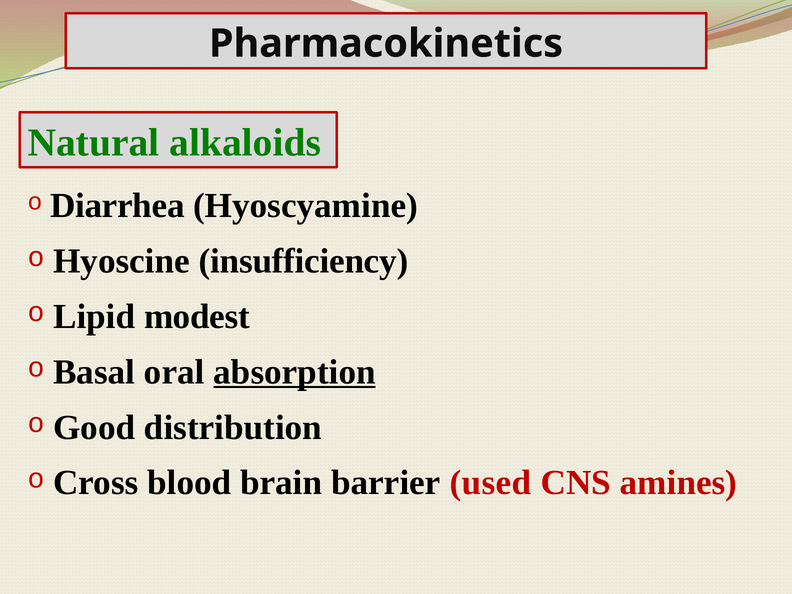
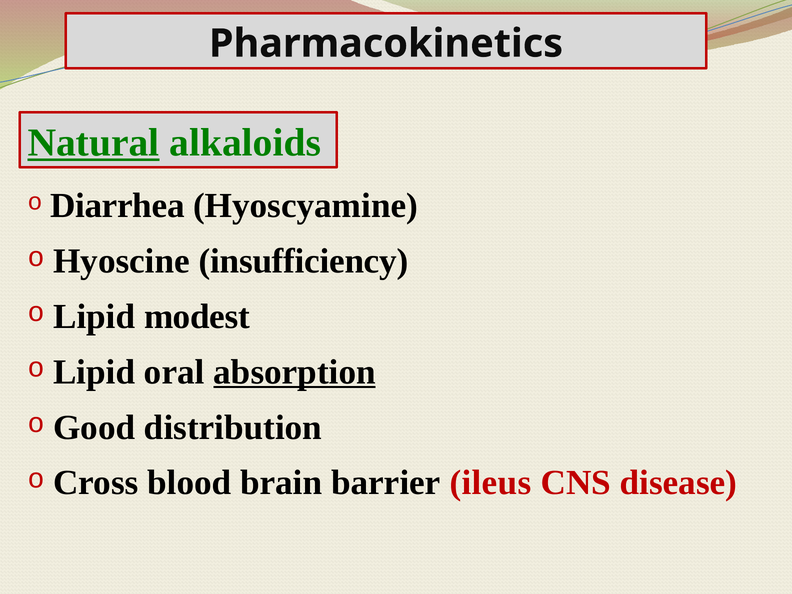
Natural underline: none -> present
Basal at (94, 372): Basal -> Lipid
used: used -> ileus
amines: amines -> disease
